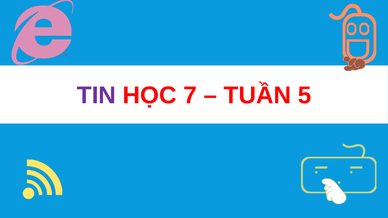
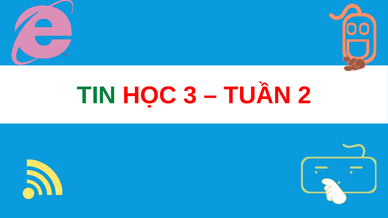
TIN colour: purple -> green
7: 7 -> 3
5: 5 -> 2
